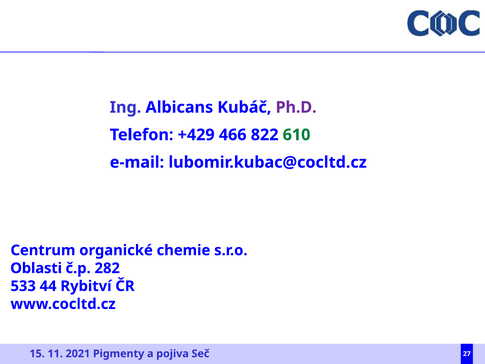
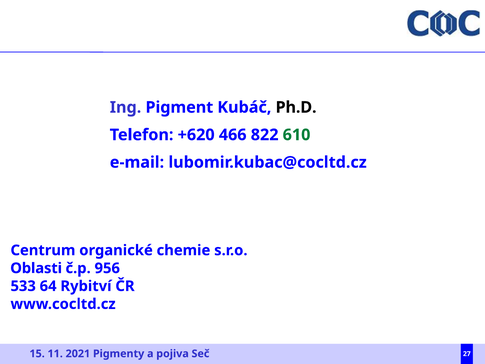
Albicans: Albicans -> Pigment
Ph.D colour: purple -> black
+429: +429 -> +620
282: 282 -> 956
44: 44 -> 64
